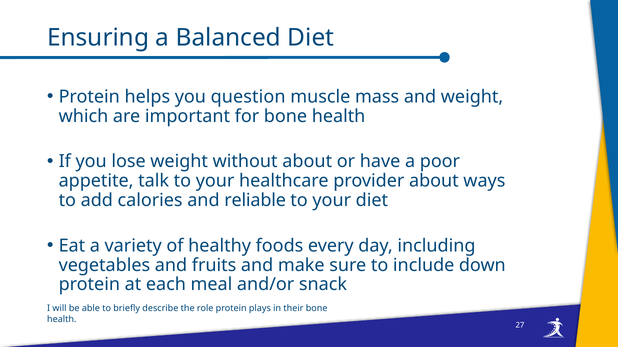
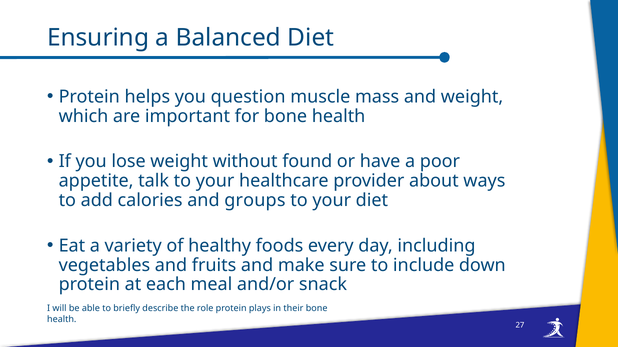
without about: about -> found
reliable: reliable -> groups
